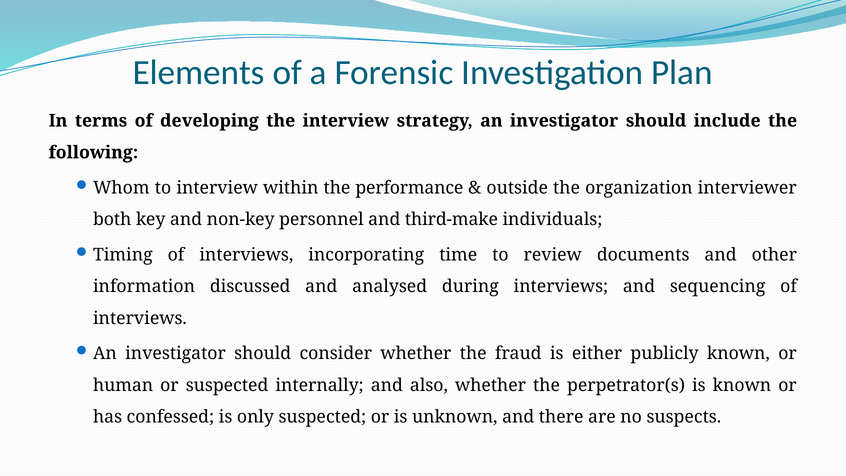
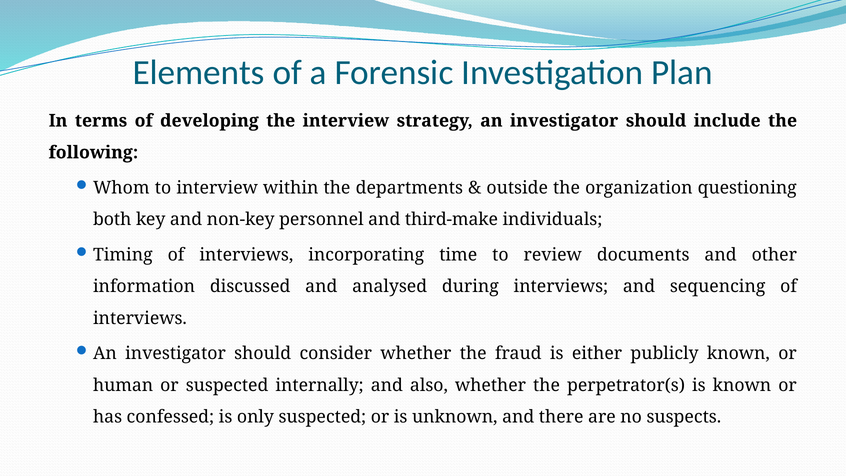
performance: performance -> departments
interviewer: interviewer -> questioning
